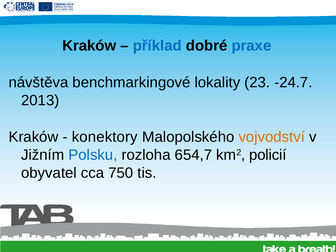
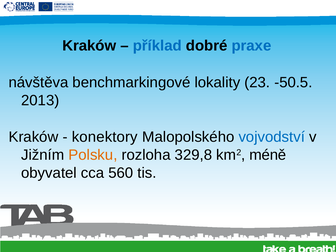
-24.7: -24.7 -> -50.5
vojvodství colour: orange -> blue
Polsku colour: blue -> orange
654,7: 654,7 -> 329,8
policií: policií -> méně
750: 750 -> 560
